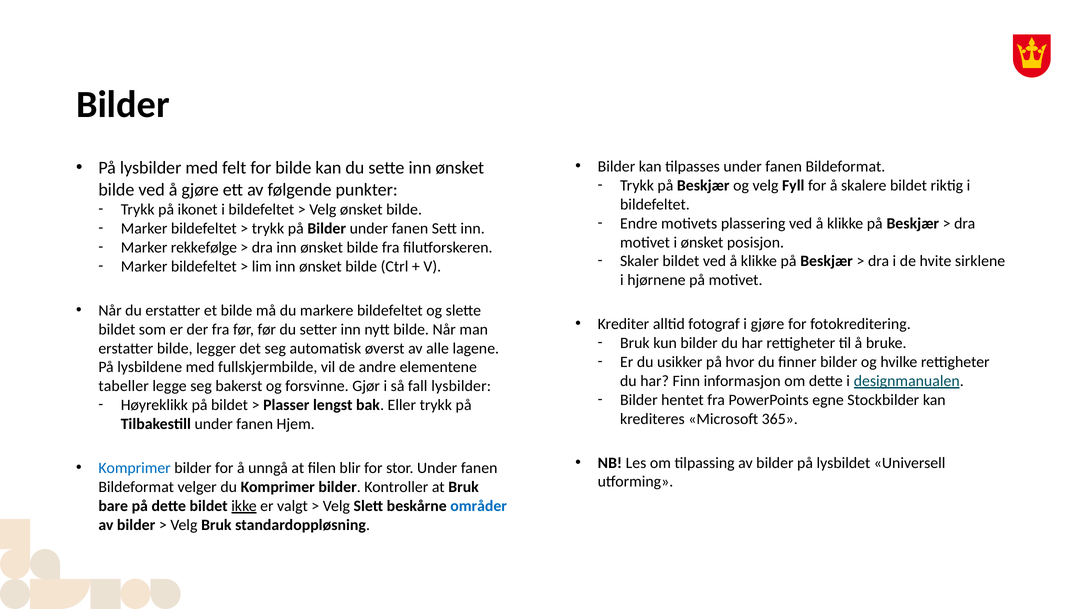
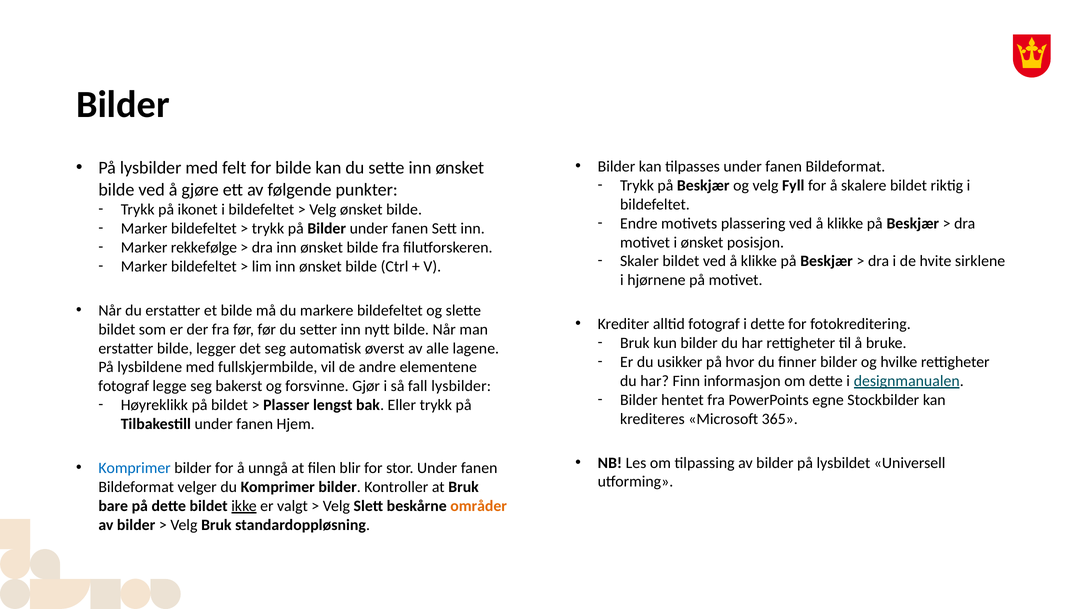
i gjøre: gjøre -> dette
tabeller at (124, 386): tabeller -> fotograf
områder colour: blue -> orange
